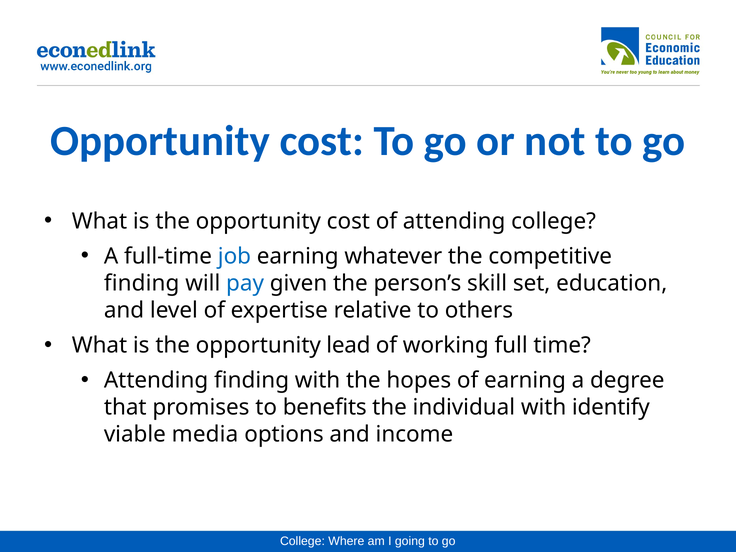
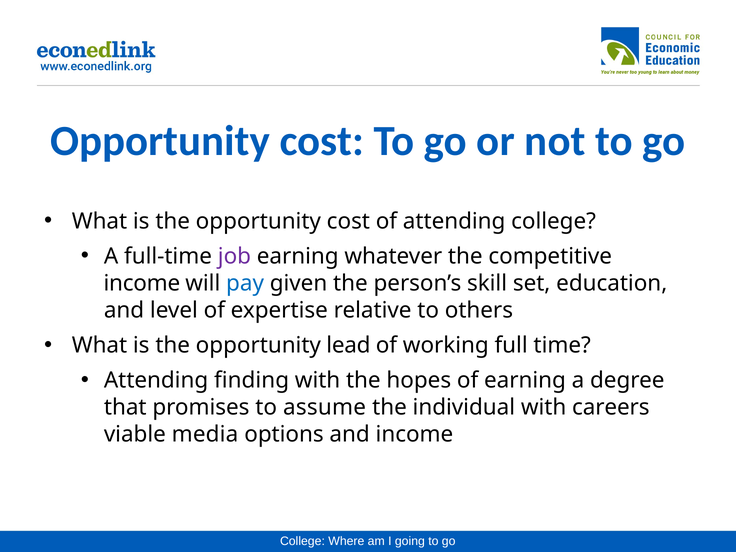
job colour: blue -> purple
finding at (142, 283): finding -> income
benefits: benefits -> assume
identify: identify -> careers
